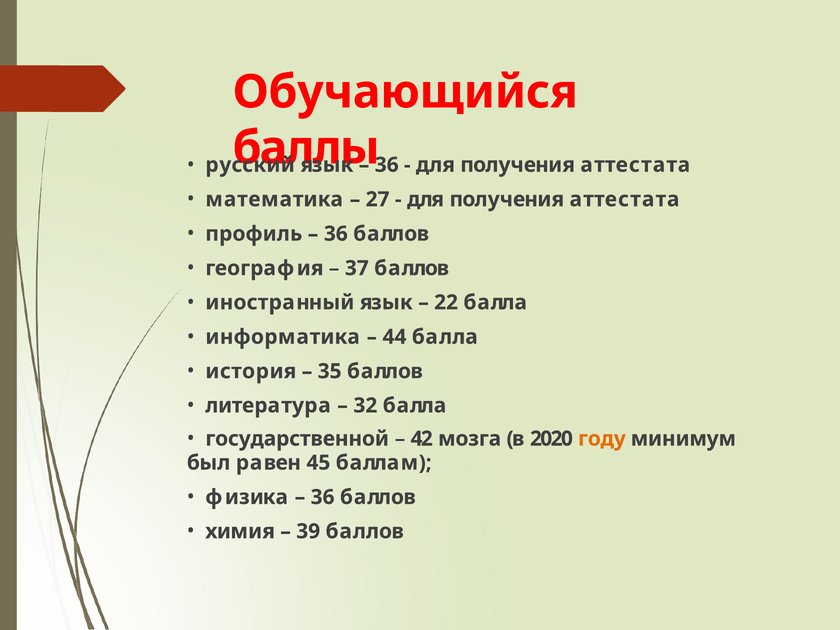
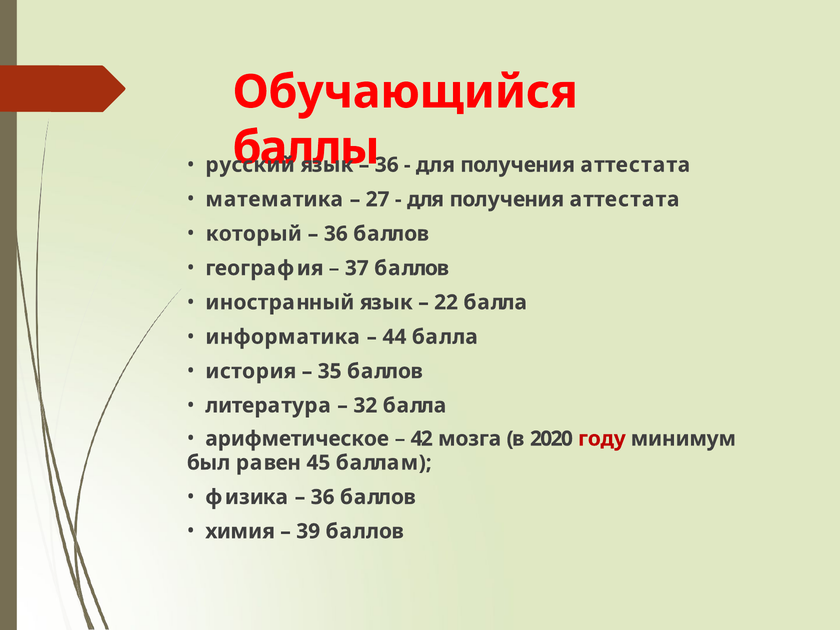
профиль: профиль -> который
государственной: государственной -> арифметическое
году colour: orange -> red
